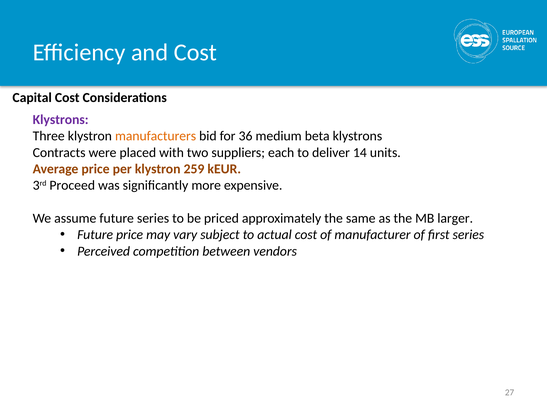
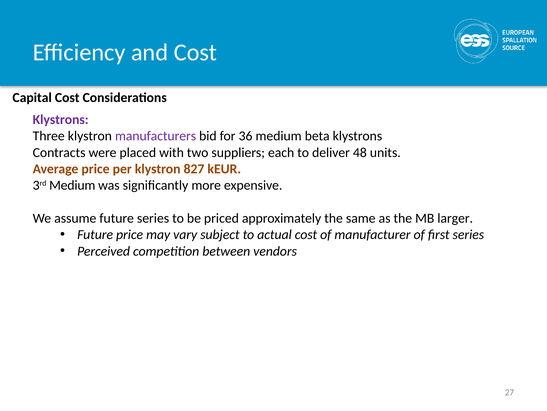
manufacturers colour: orange -> purple
14: 14 -> 48
259: 259 -> 827
3rd Proceed: Proceed -> Medium
